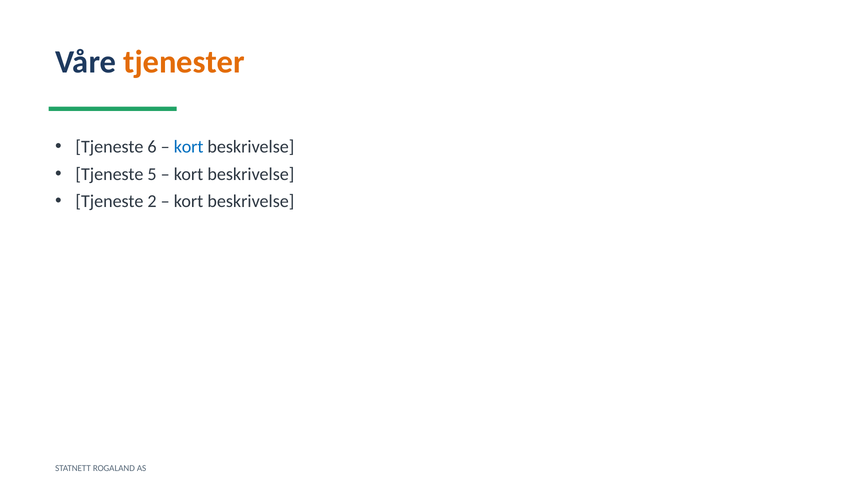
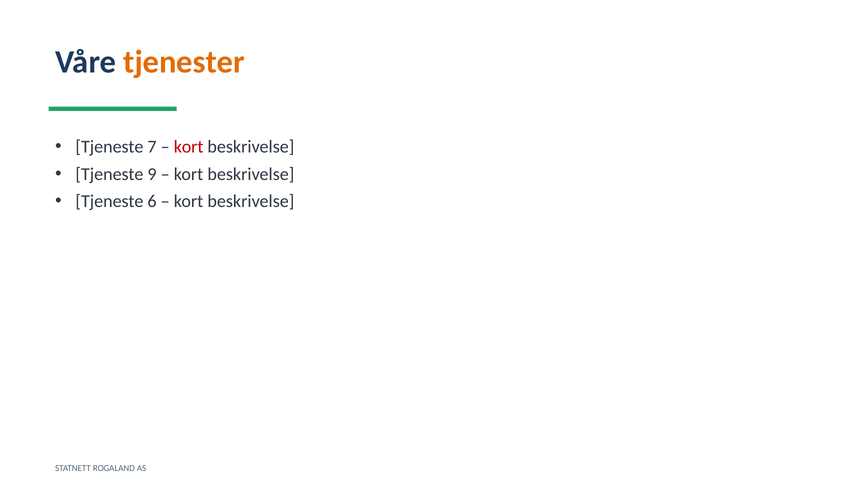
6: 6 -> 7
kort at (189, 147) colour: blue -> red
5: 5 -> 9
2: 2 -> 6
